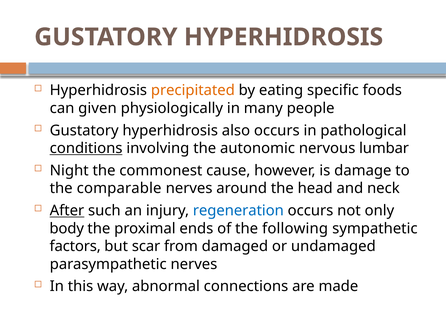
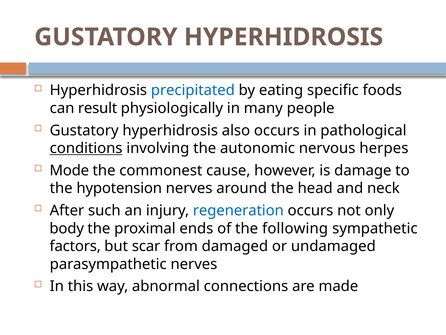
precipitated colour: orange -> blue
given: given -> result
lumbar: lumbar -> herpes
Night: Night -> Mode
comparable: comparable -> hypotension
After underline: present -> none
